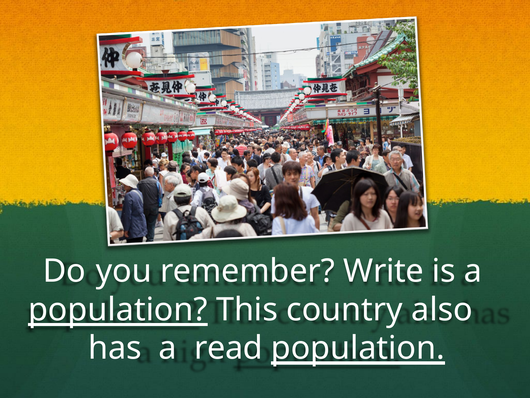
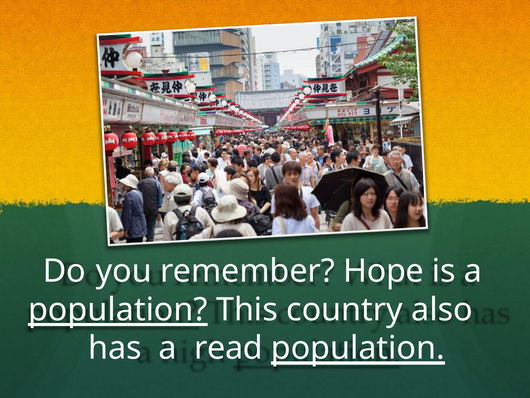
Write: Write -> Hope
